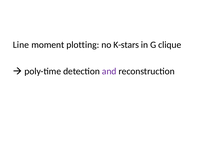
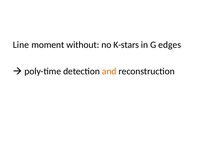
plotting: plotting -> without
clique: clique -> edges
and colour: purple -> orange
